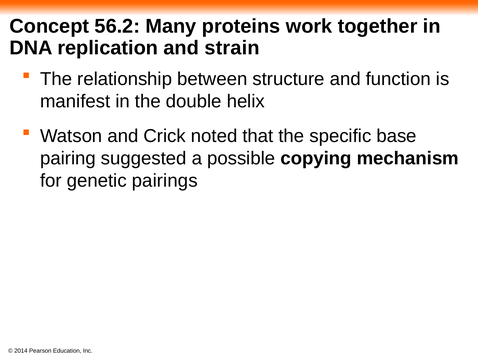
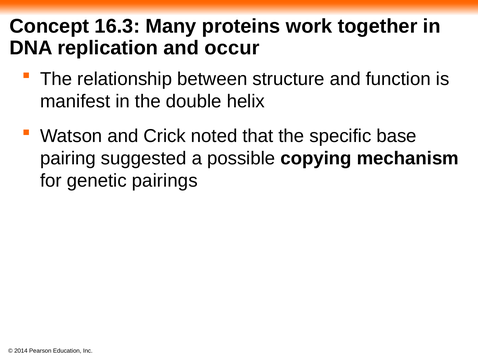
56.2: 56.2 -> 16.3
strain: strain -> occur
